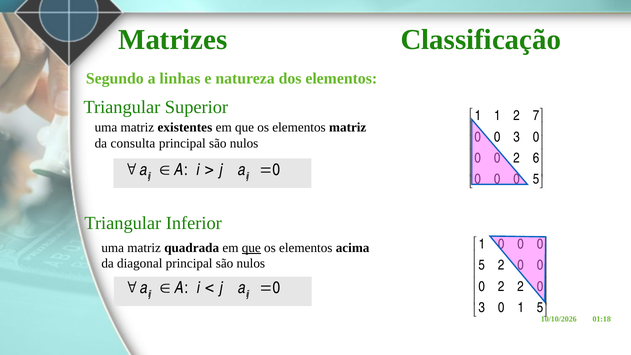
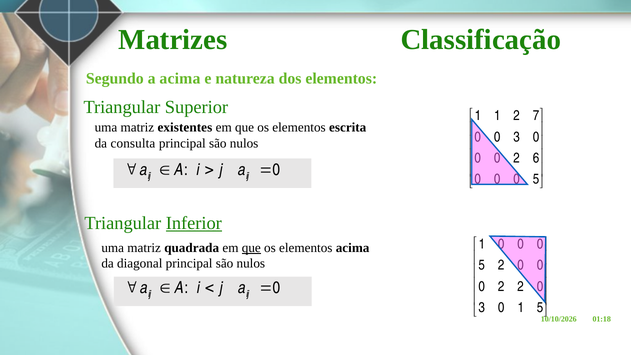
a linhas: linhas -> acima
elementos matriz: matriz -> escrita
Inferior underline: none -> present
